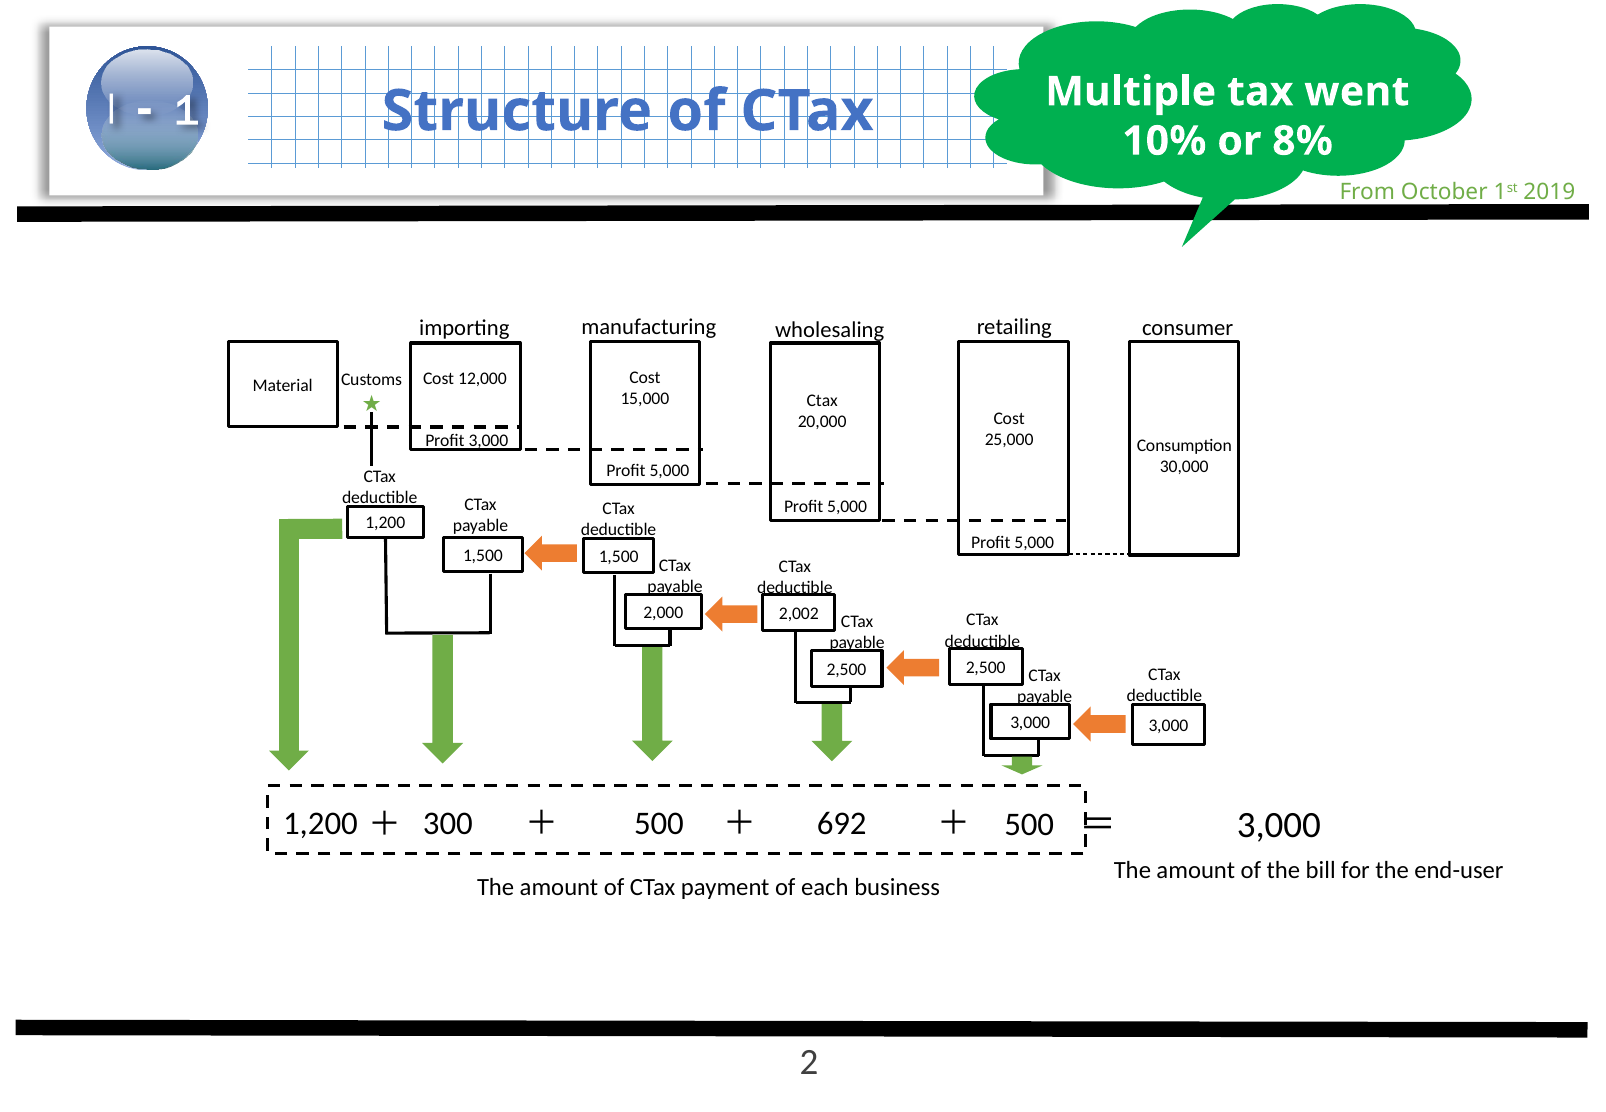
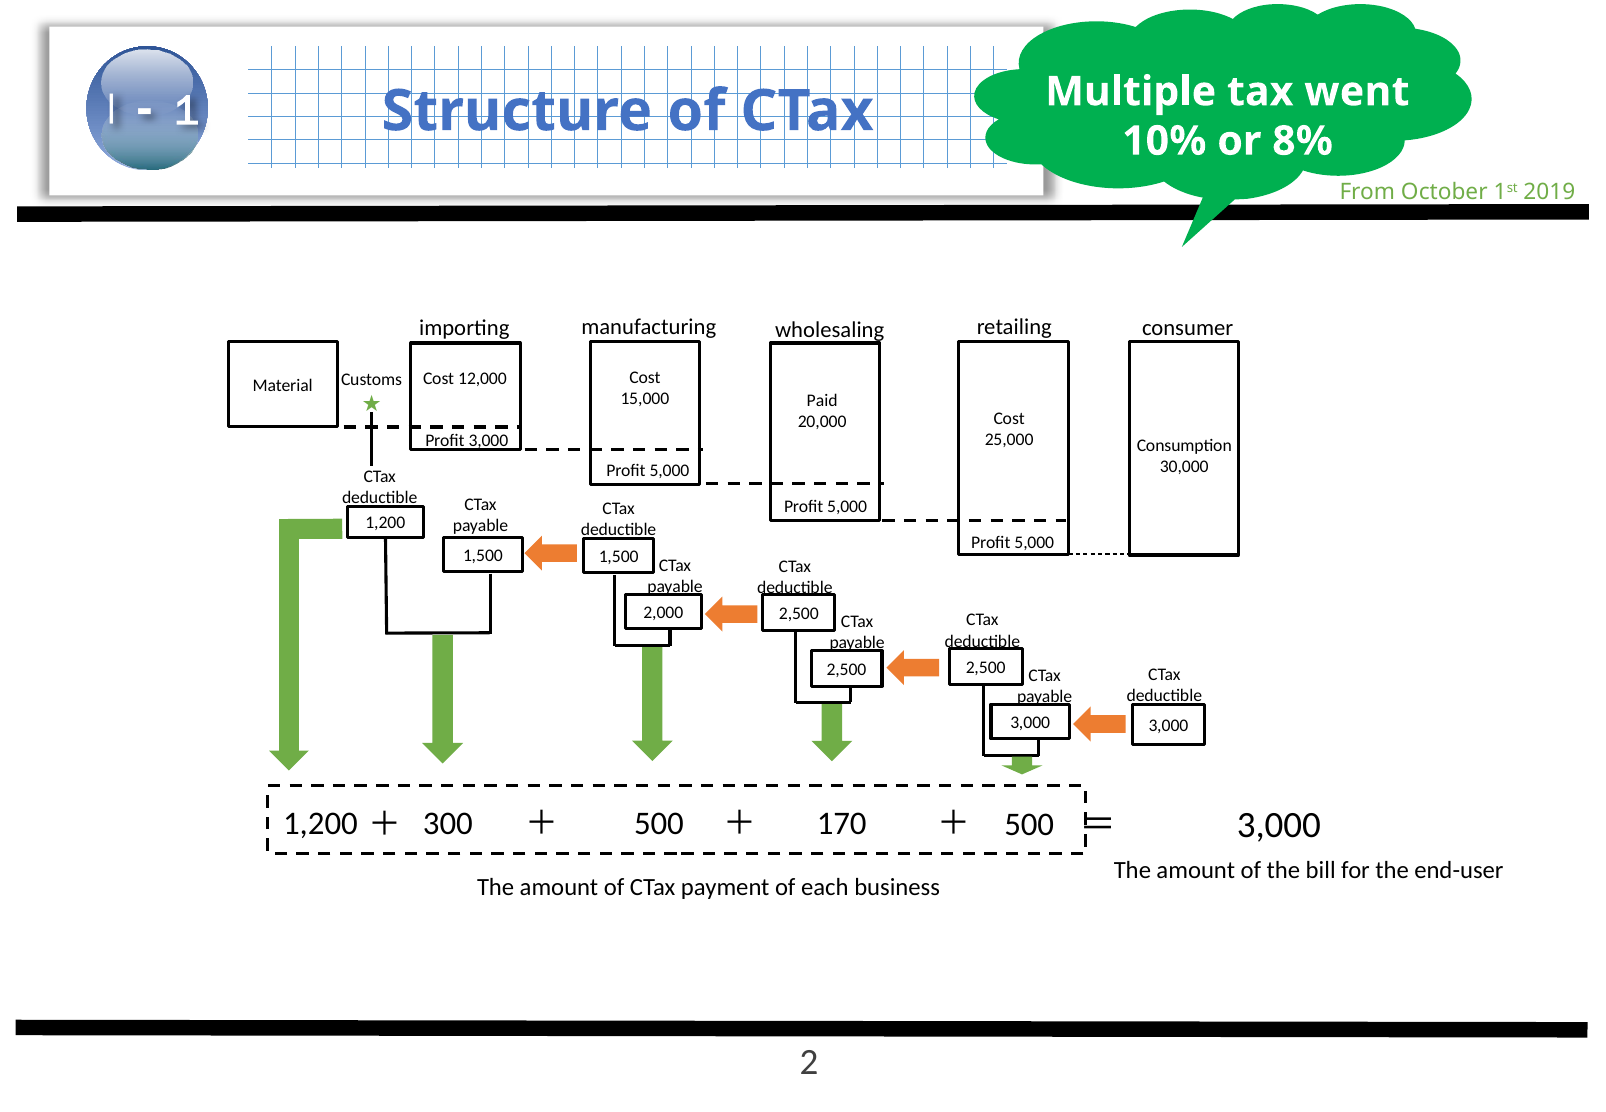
Ctax at (822, 400): Ctax -> Paid
2,002 at (799, 614): 2,002 -> 2,500
692: 692 -> 170
